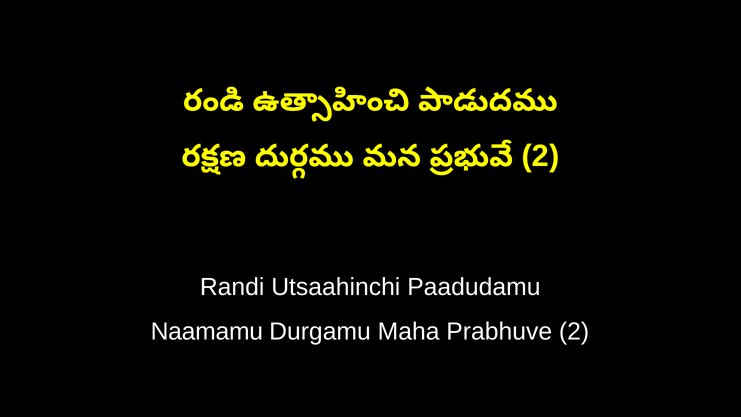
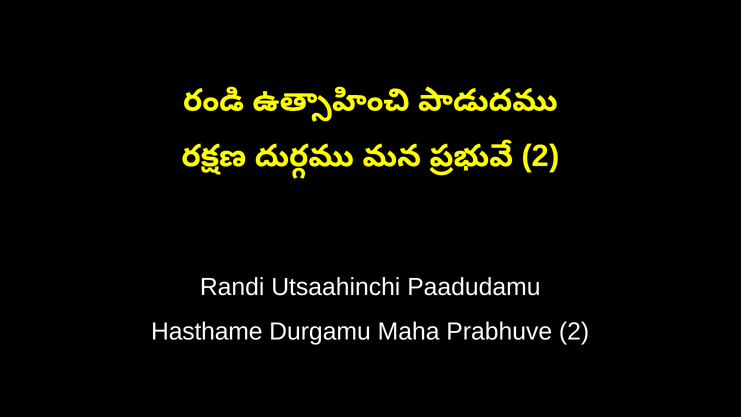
Naamamu: Naamamu -> Hasthame
